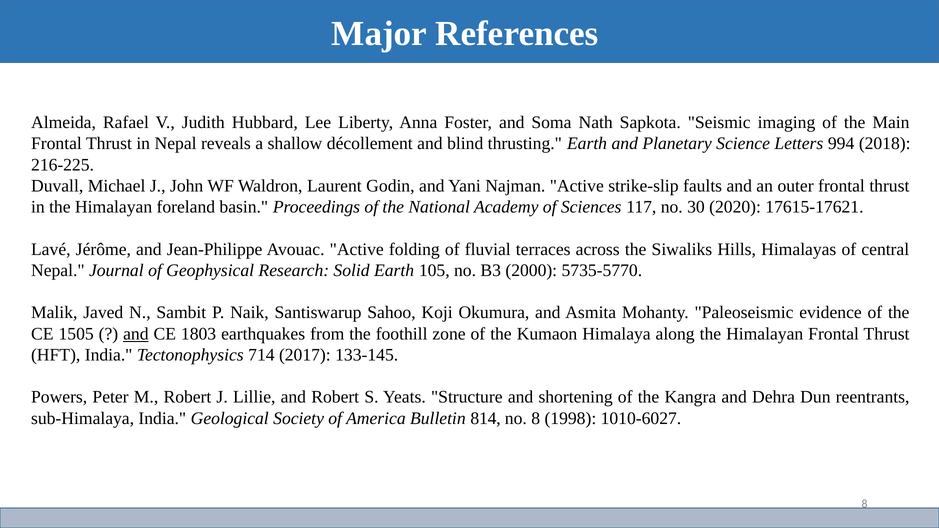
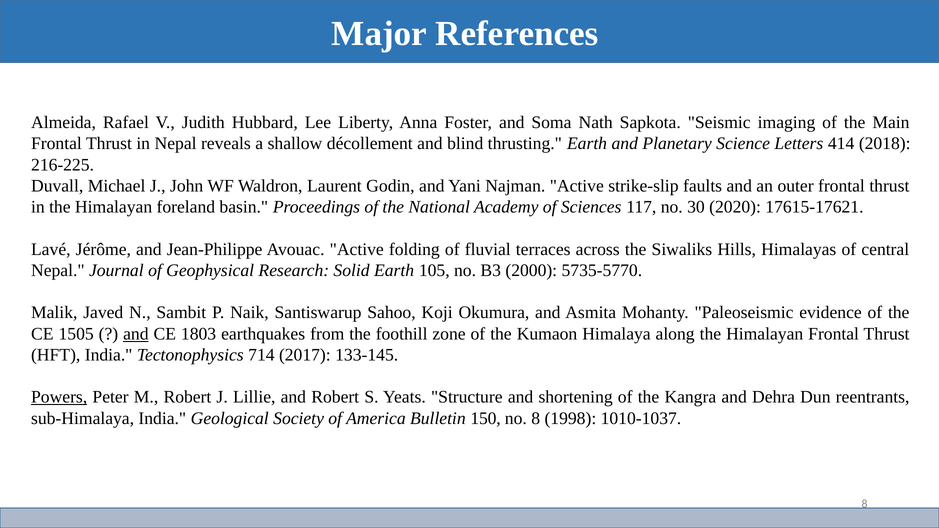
994: 994 -> 414
Powers underline: none -> present
814: 814 -> 150
1010-6027: 1010-6027 -> 1010-1037
